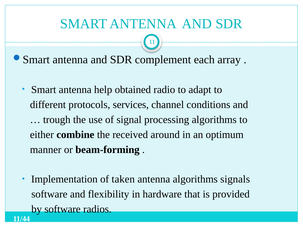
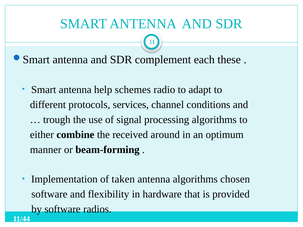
array: array -> these
obtained: obtained -> schemes
signals: signals -> chosen
